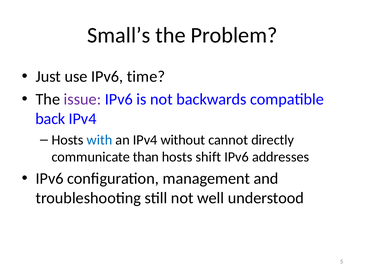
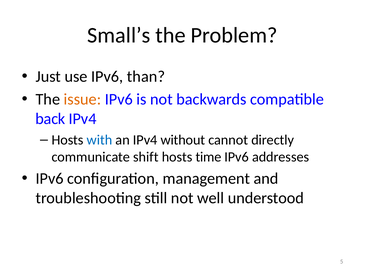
time: time -> than
issue colour: purple -> orange
than: than -> shift
shift: shift -> time
